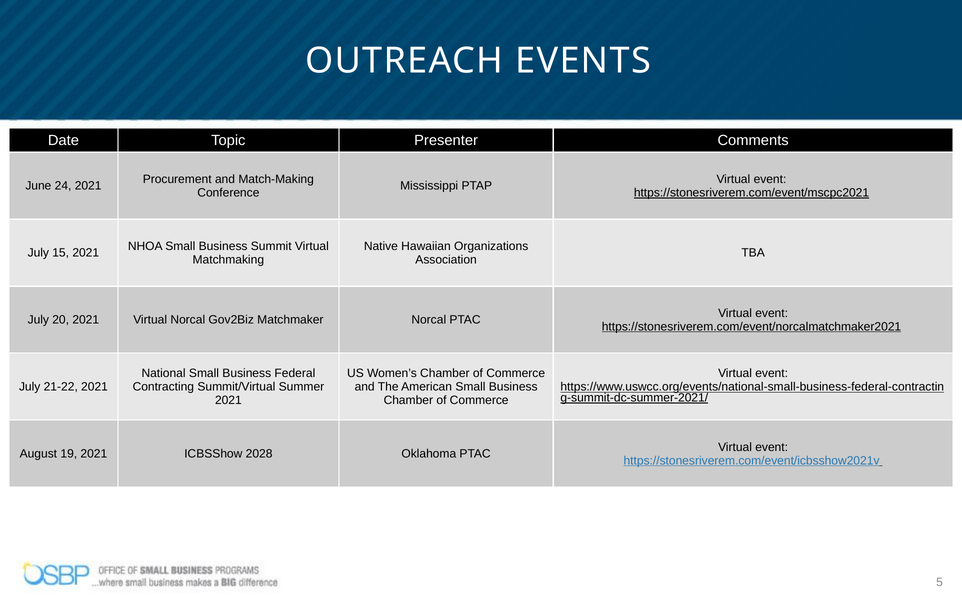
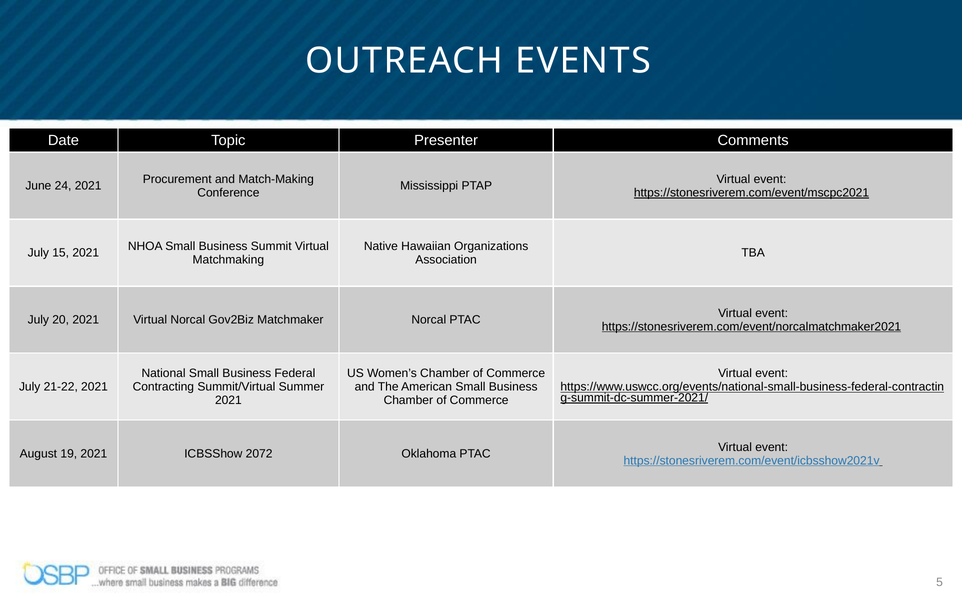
2028: 2028 -> 2072
